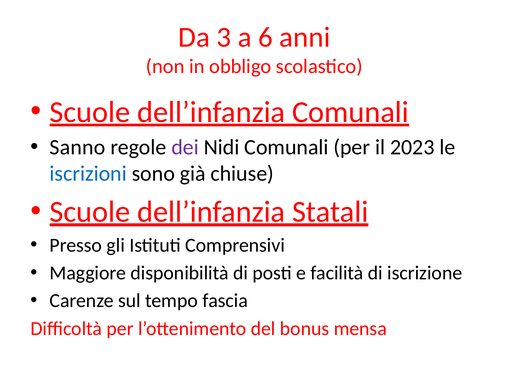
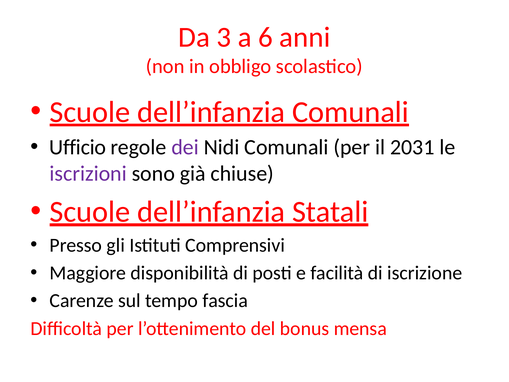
Sanno: Sanno -> Ufficio
2023: 2023 -> 2031
iscrizioni colour: blue -> purple
